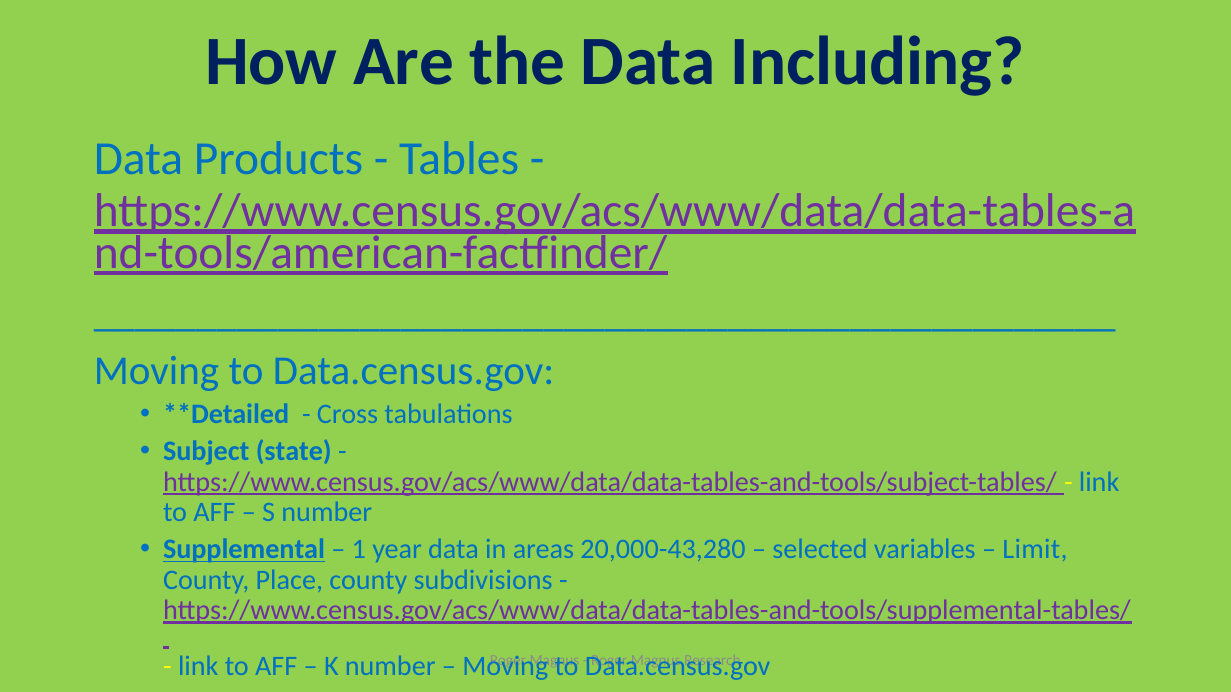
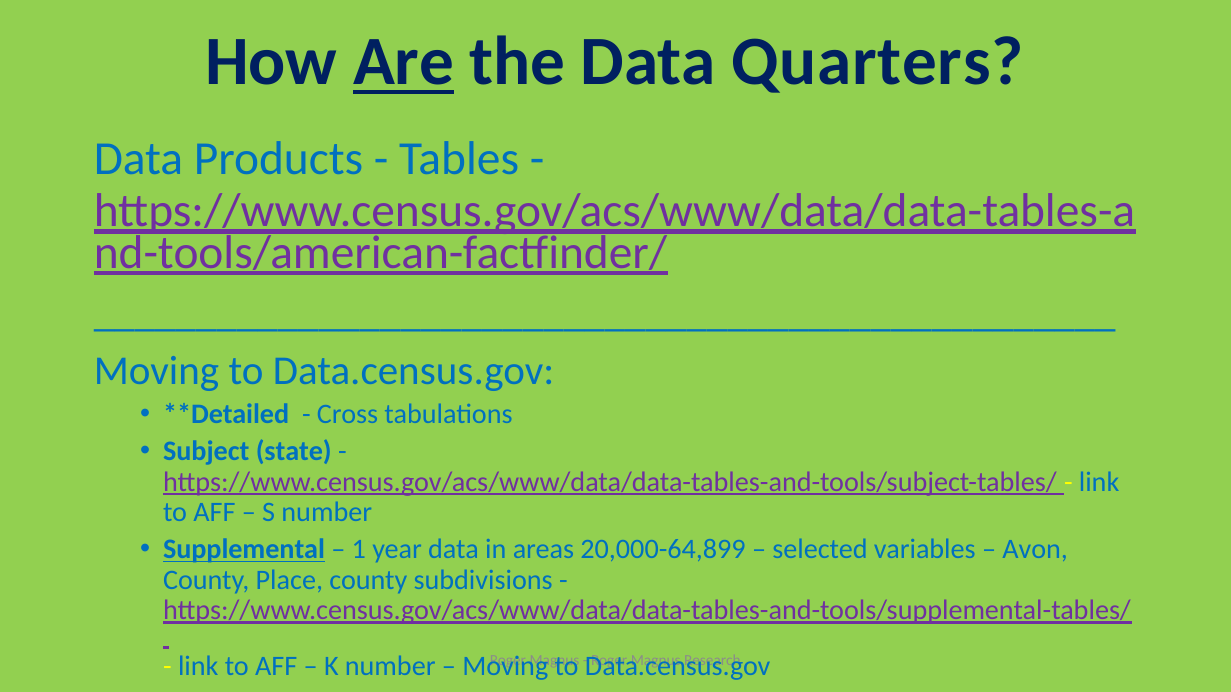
Are underline: none -> present
Including: Including -> Quarters
20,000-43,280: 20,000-43,280 -> 20,000-64,899
Limit: Limit -> Avon
